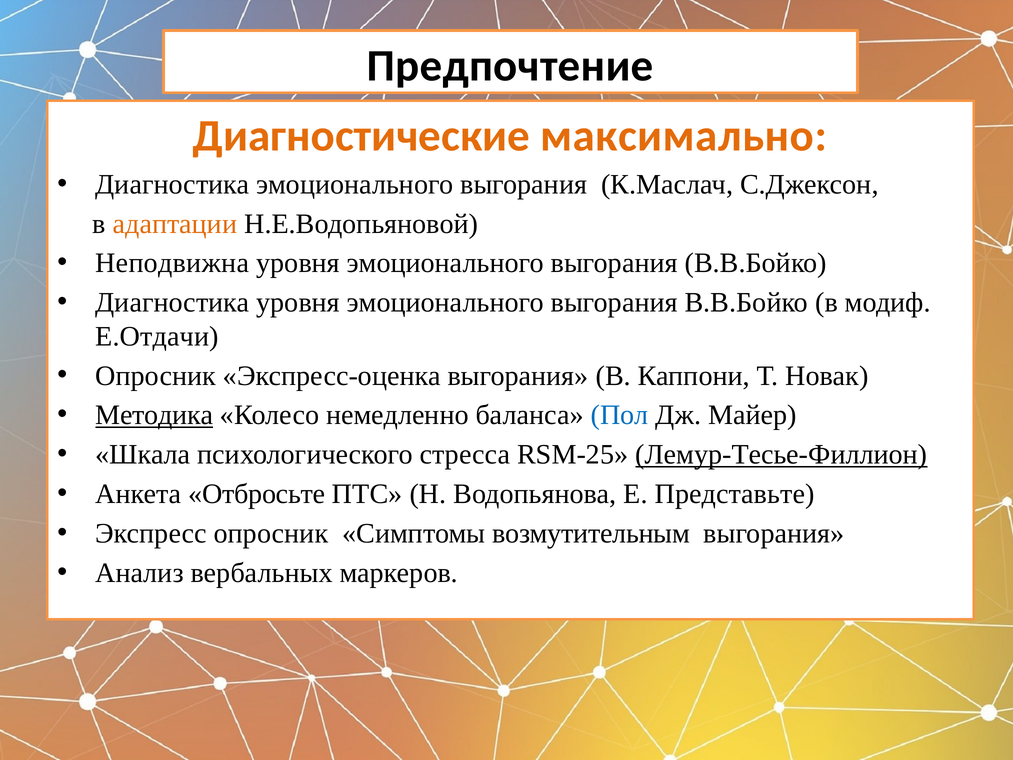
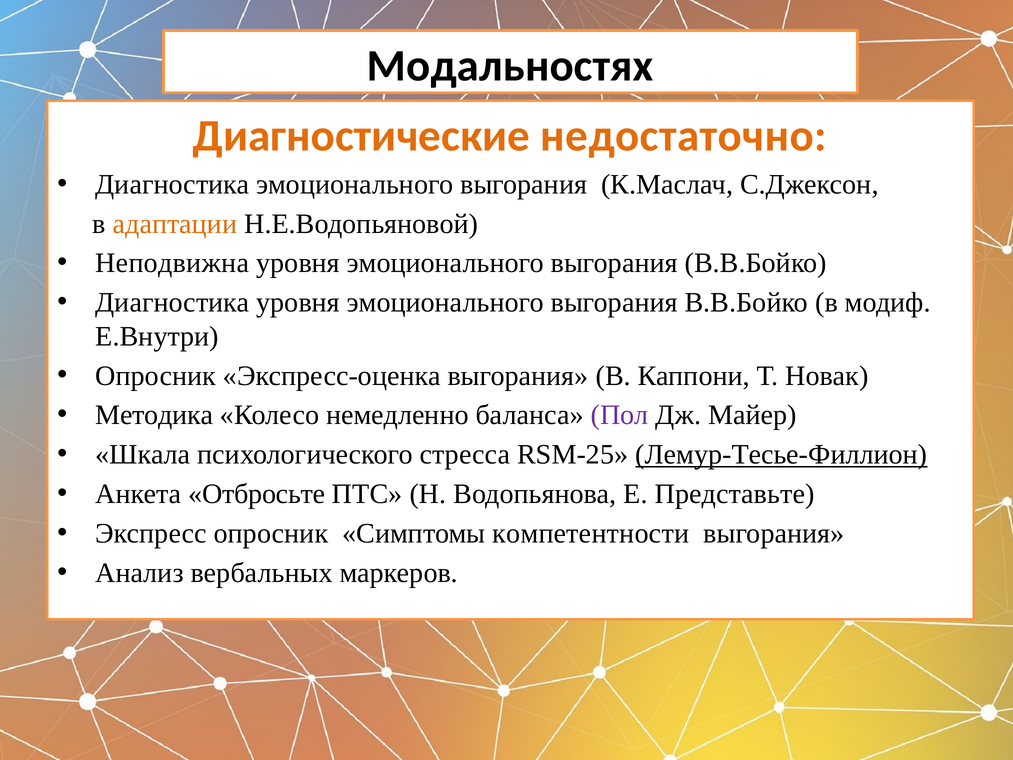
Предпочтение: Предпочтение -> Модальностях
максимально: максимально -> недостаточно
Е.Отдачи: Е.Отдачи -> Е.Внутри
Методика underline: present -> none
Пол colour: blue -> purple
возмутительным: возмутительным -> компетентности
